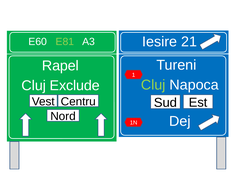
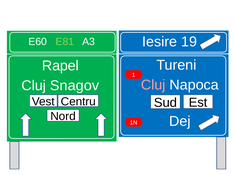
21: 21 -> 19
Cluj at (153, 85) colour: light green -> pink
Exclude: Exclude -> Snagov
